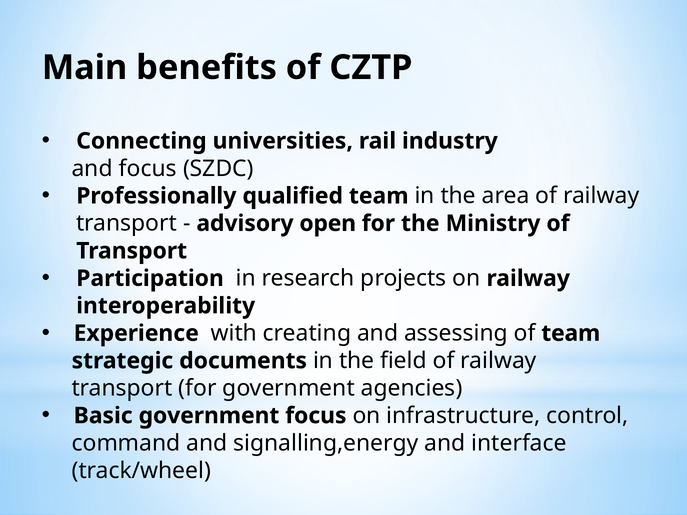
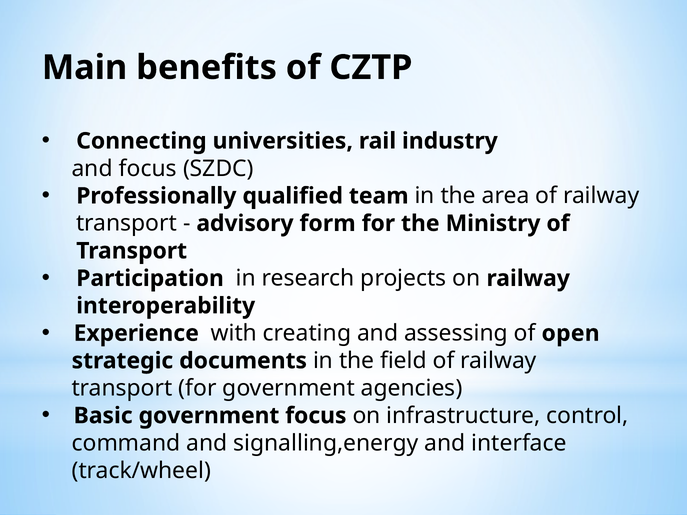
open: open -> form
of team: team -> open
